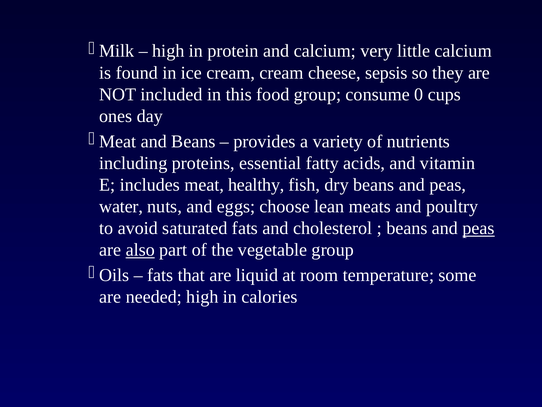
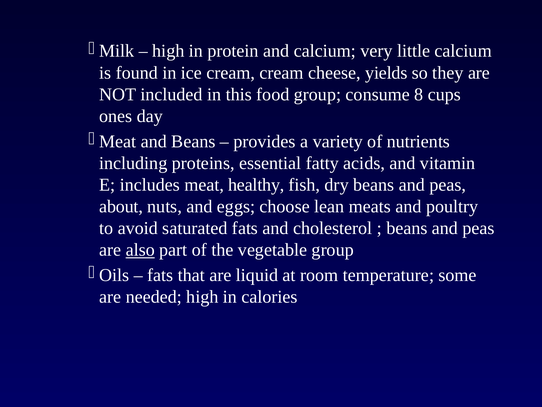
sepsis: sepsis -> yields
0: 0 -> 8
water: water -> about
peas at (479, 228) underline: present -> none
